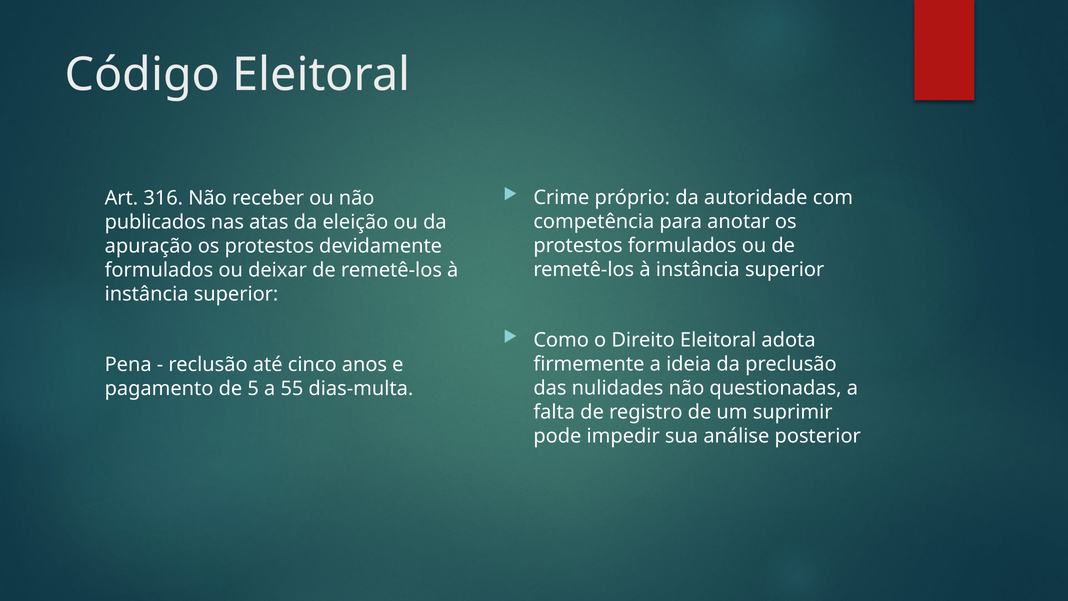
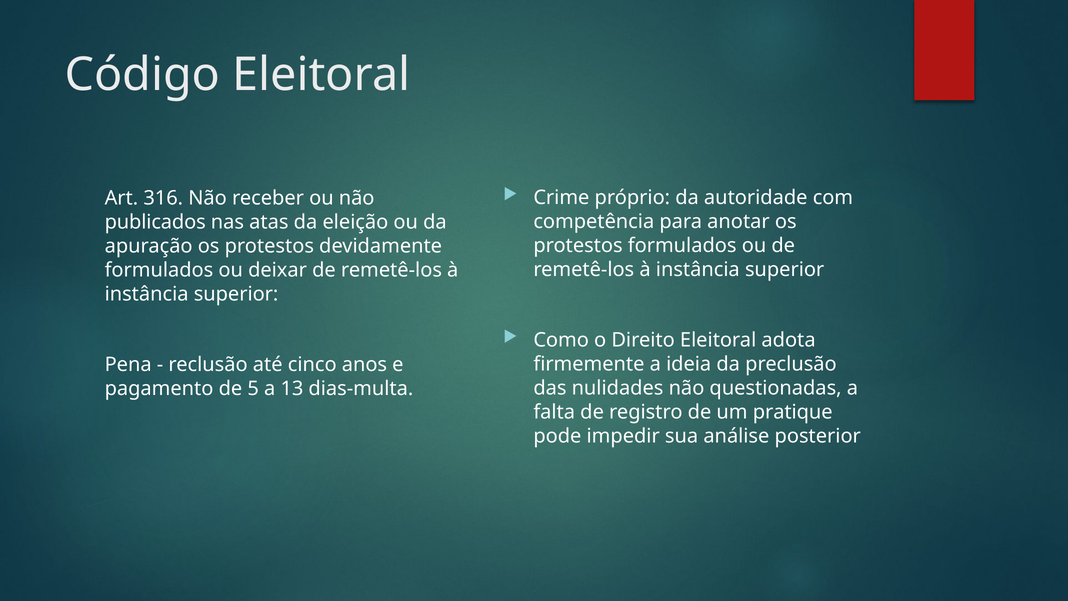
55: 55 -> 13
suprimir: suprimir -> pratique
